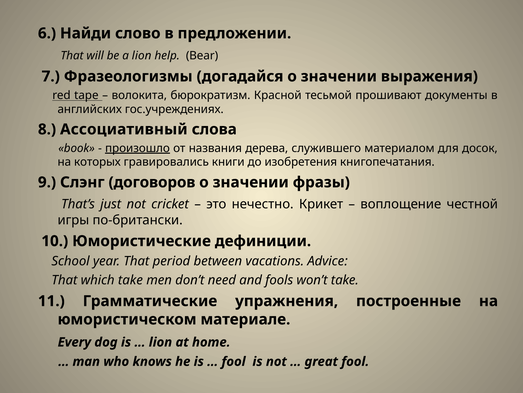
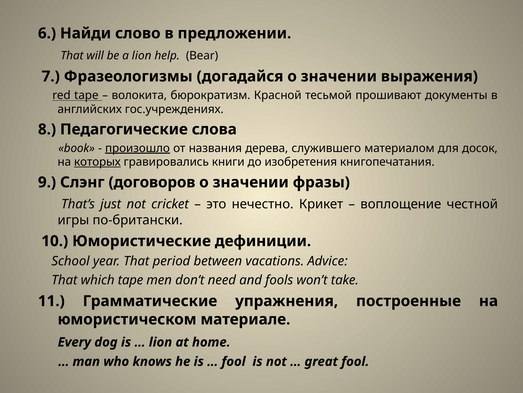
Ассоциативный: Ассоциативный -> Педагогические
которых underline: none -> present
which take: take -> tape
